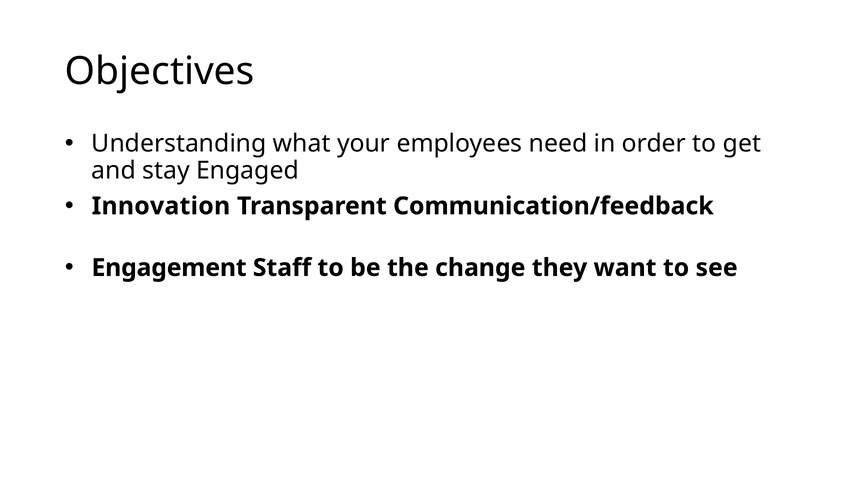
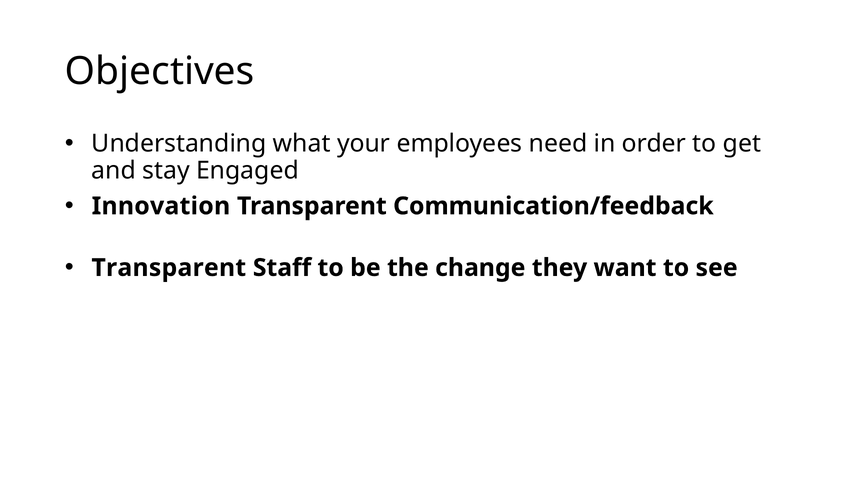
Engagement at (169, 268): Engagement -> Transparent
